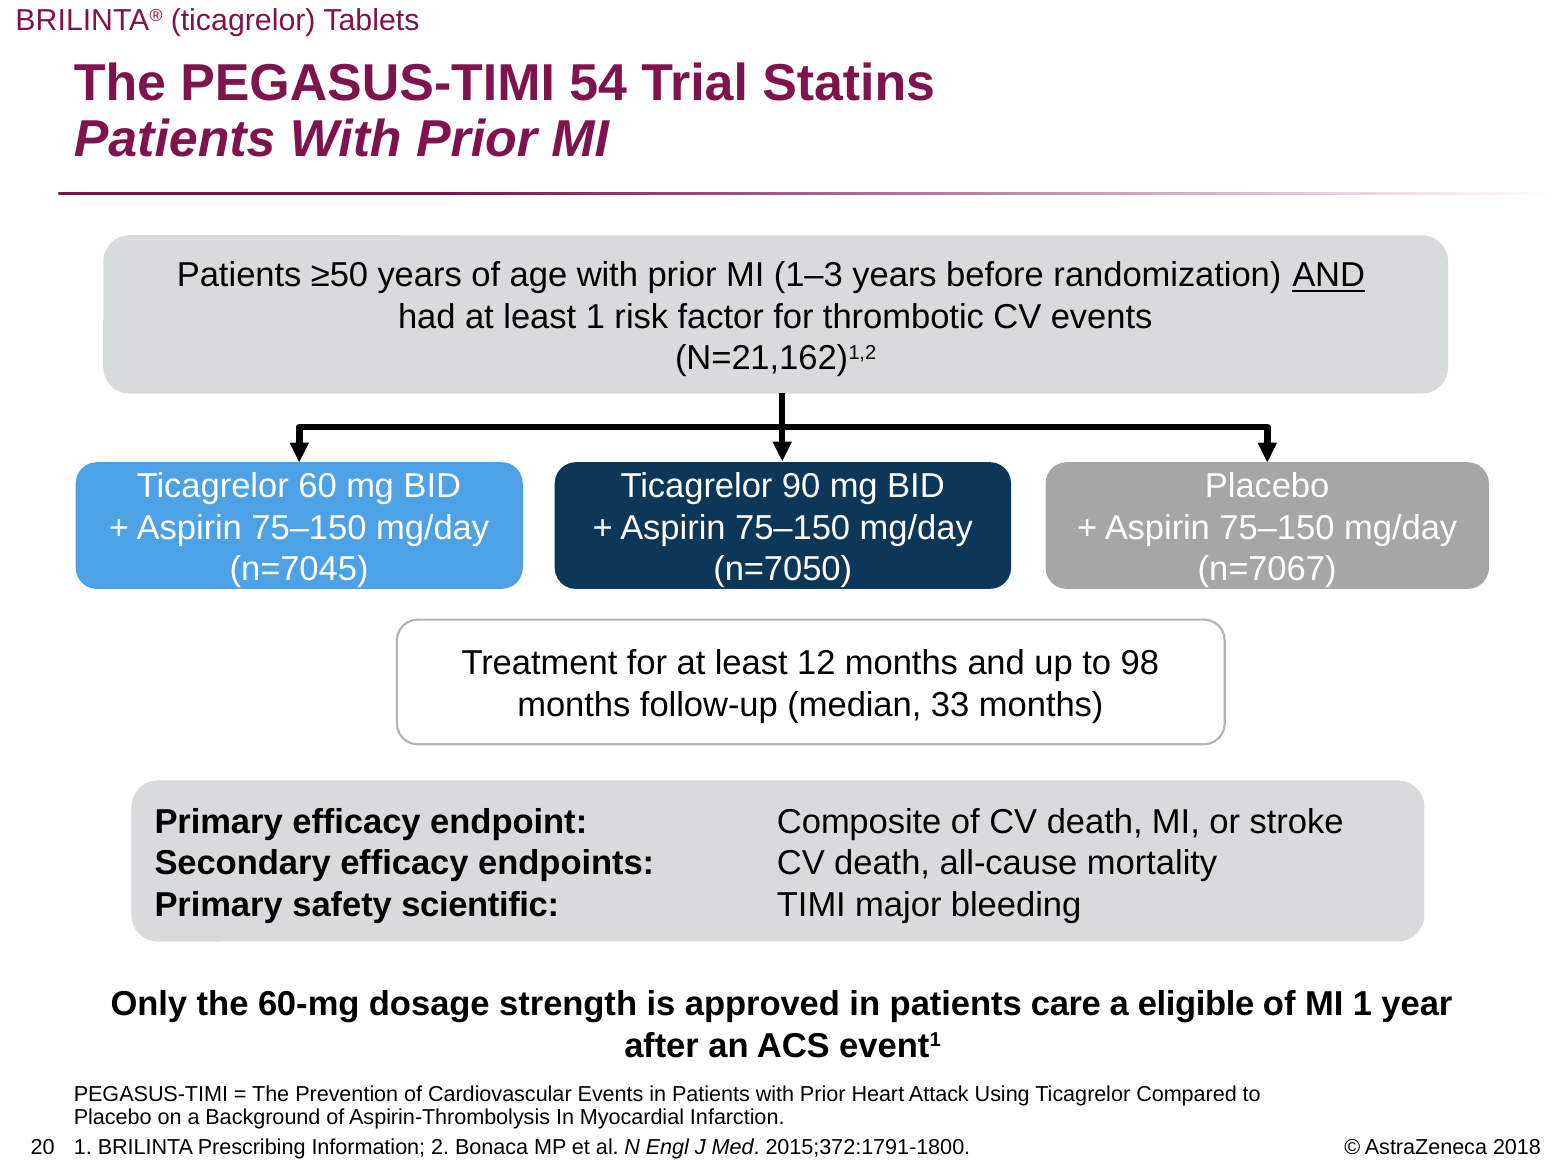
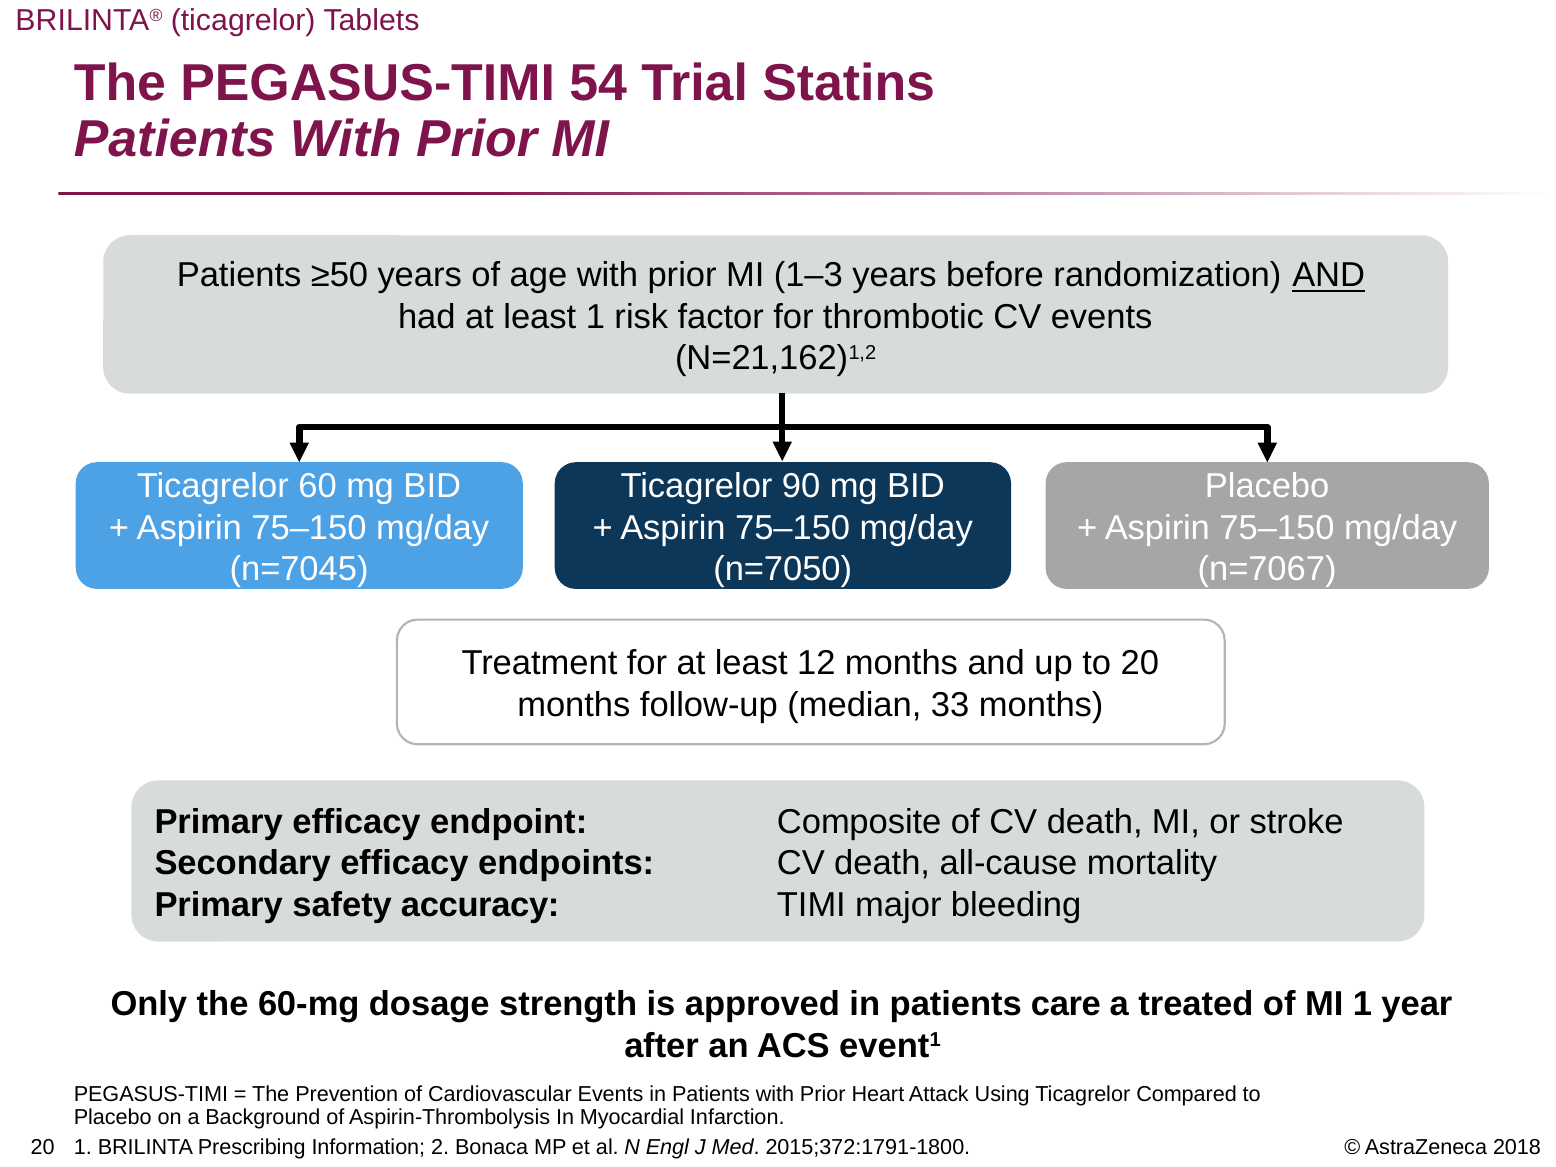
to 98: 98 -> 20
scientific: scientific -> accuracy
eligible: eligible -> treated
